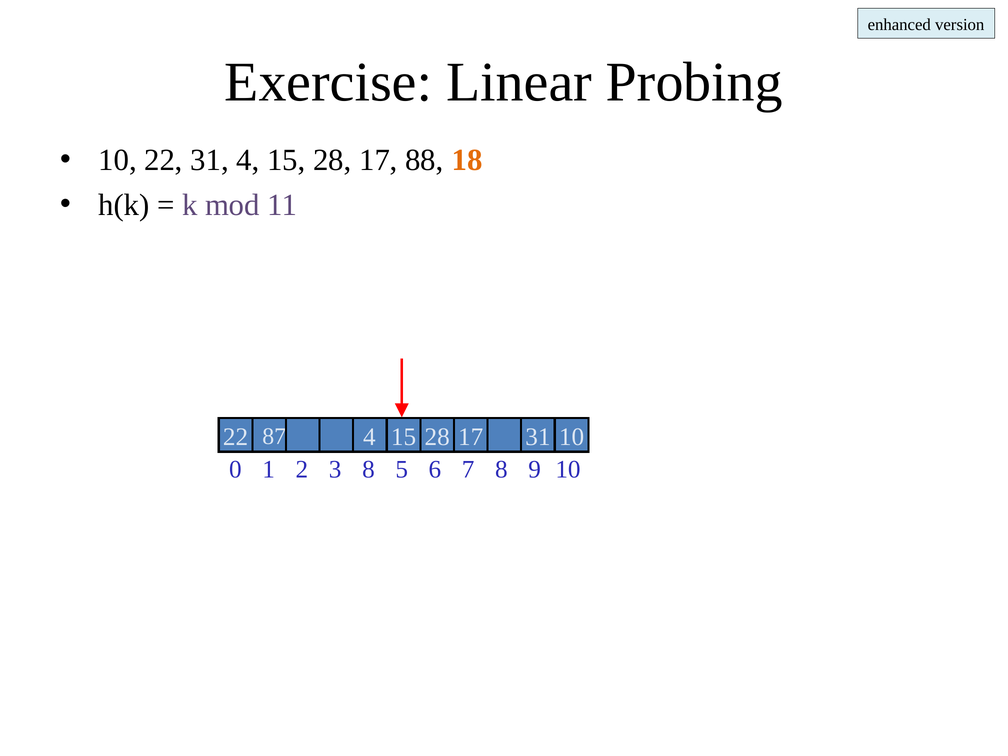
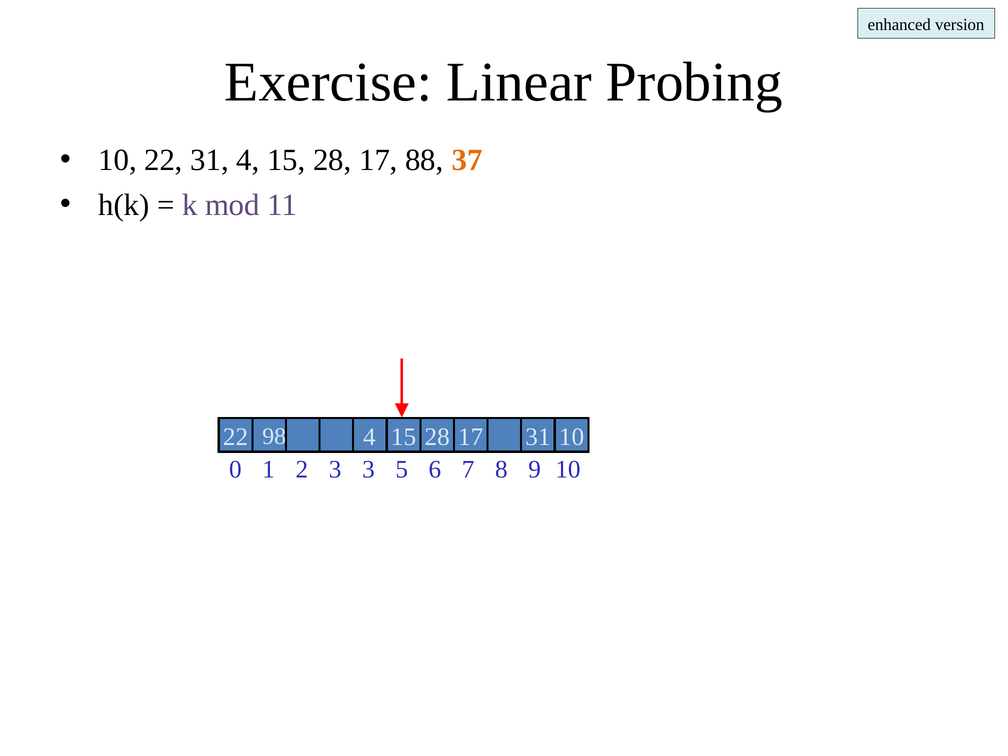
18: 18 -> 37
87: 87 -> 98
3 8: 8 -> 3
